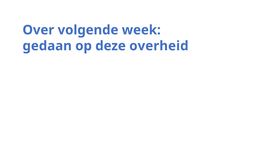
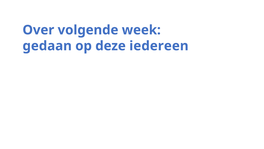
overheid: overheid -> iedereen
